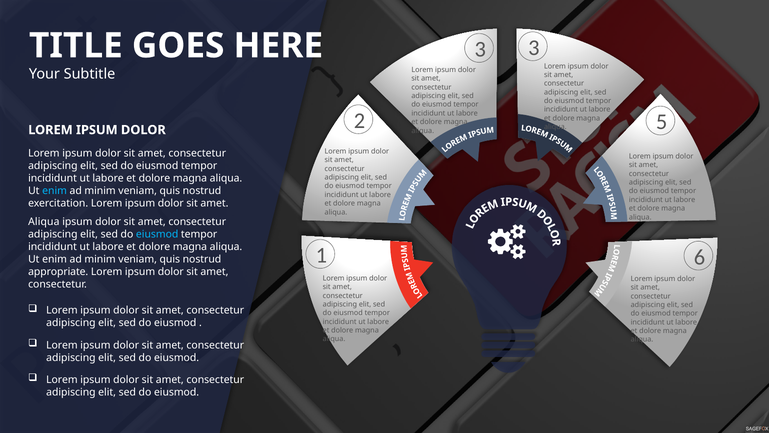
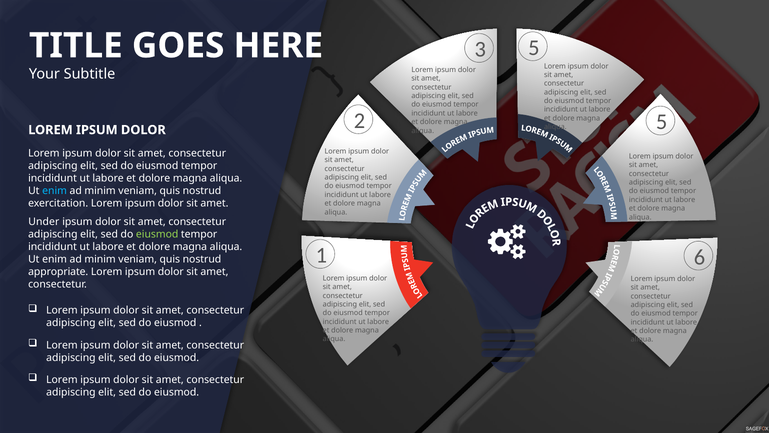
3 at (534, 48): 3 -> 5
Aliqua at (44, 222): Aliqua -> Under
eiusmod at (157, 234) colour: light blue -> light green
